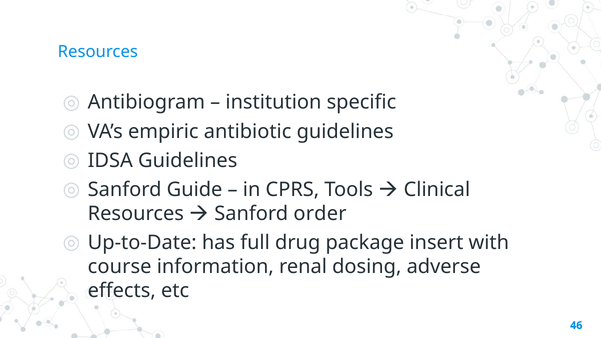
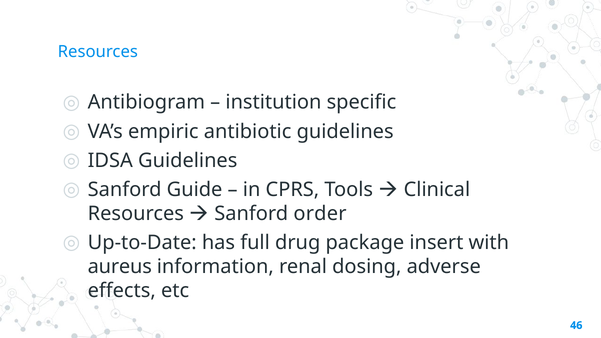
course: course -> aureus
